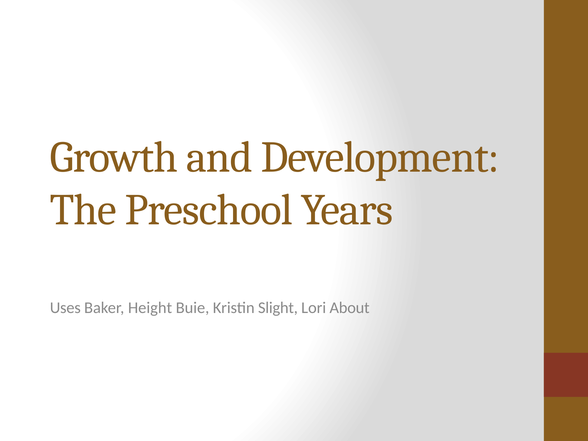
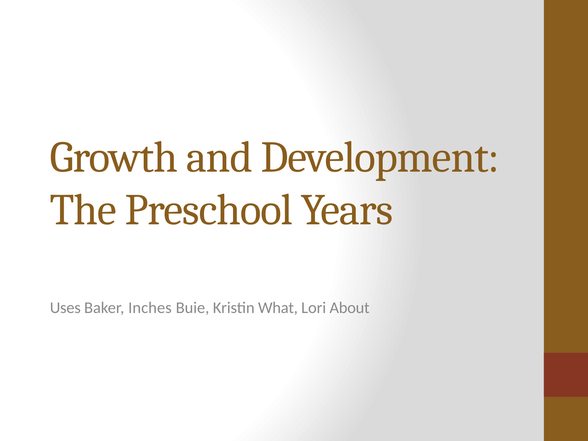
Height: Height -> Inches
Slight: Slight -> What
